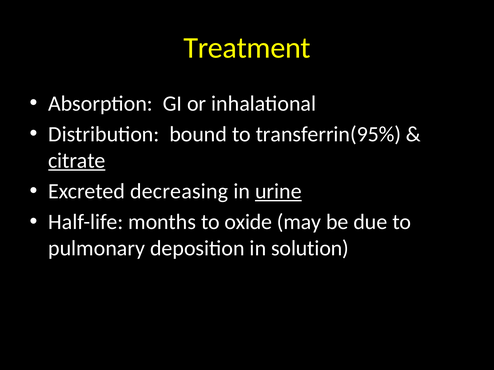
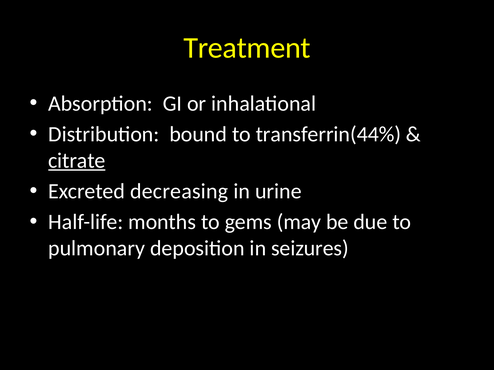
transferrin(95%: transferrin(95% -> transferrin(44%
urine underline: present -> none
oxide: oxide -> gems
solution: solution -> seizures
